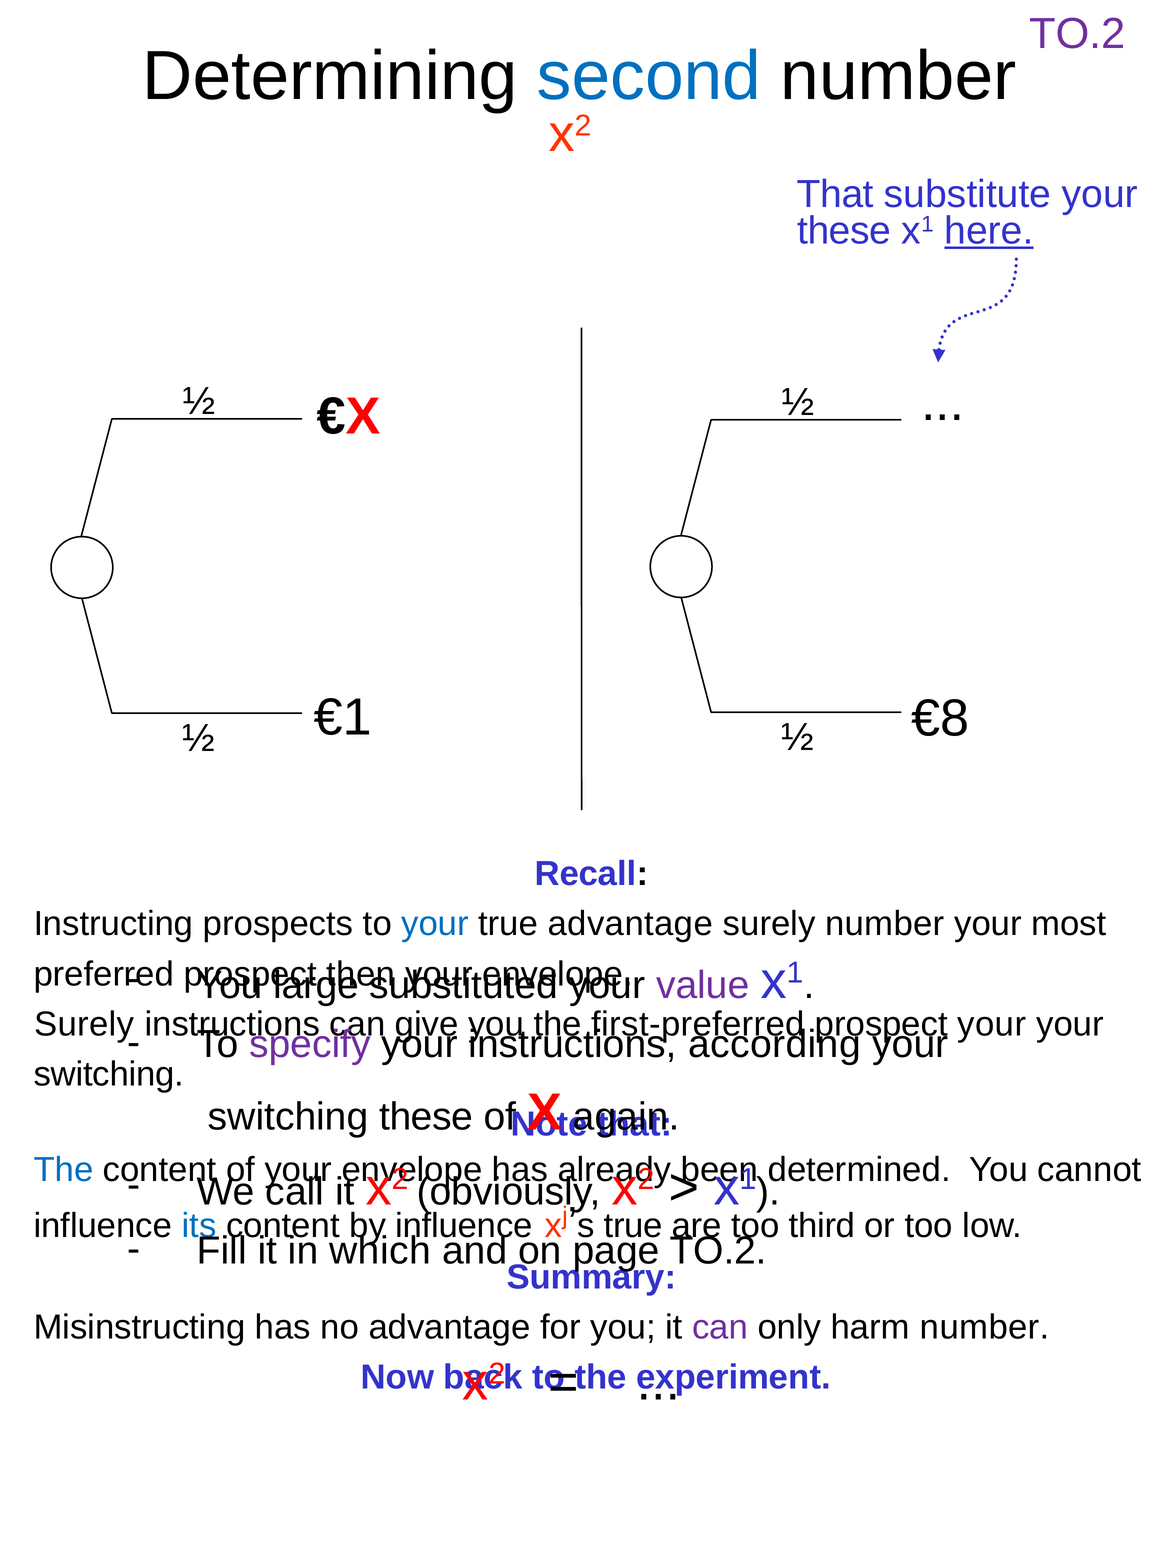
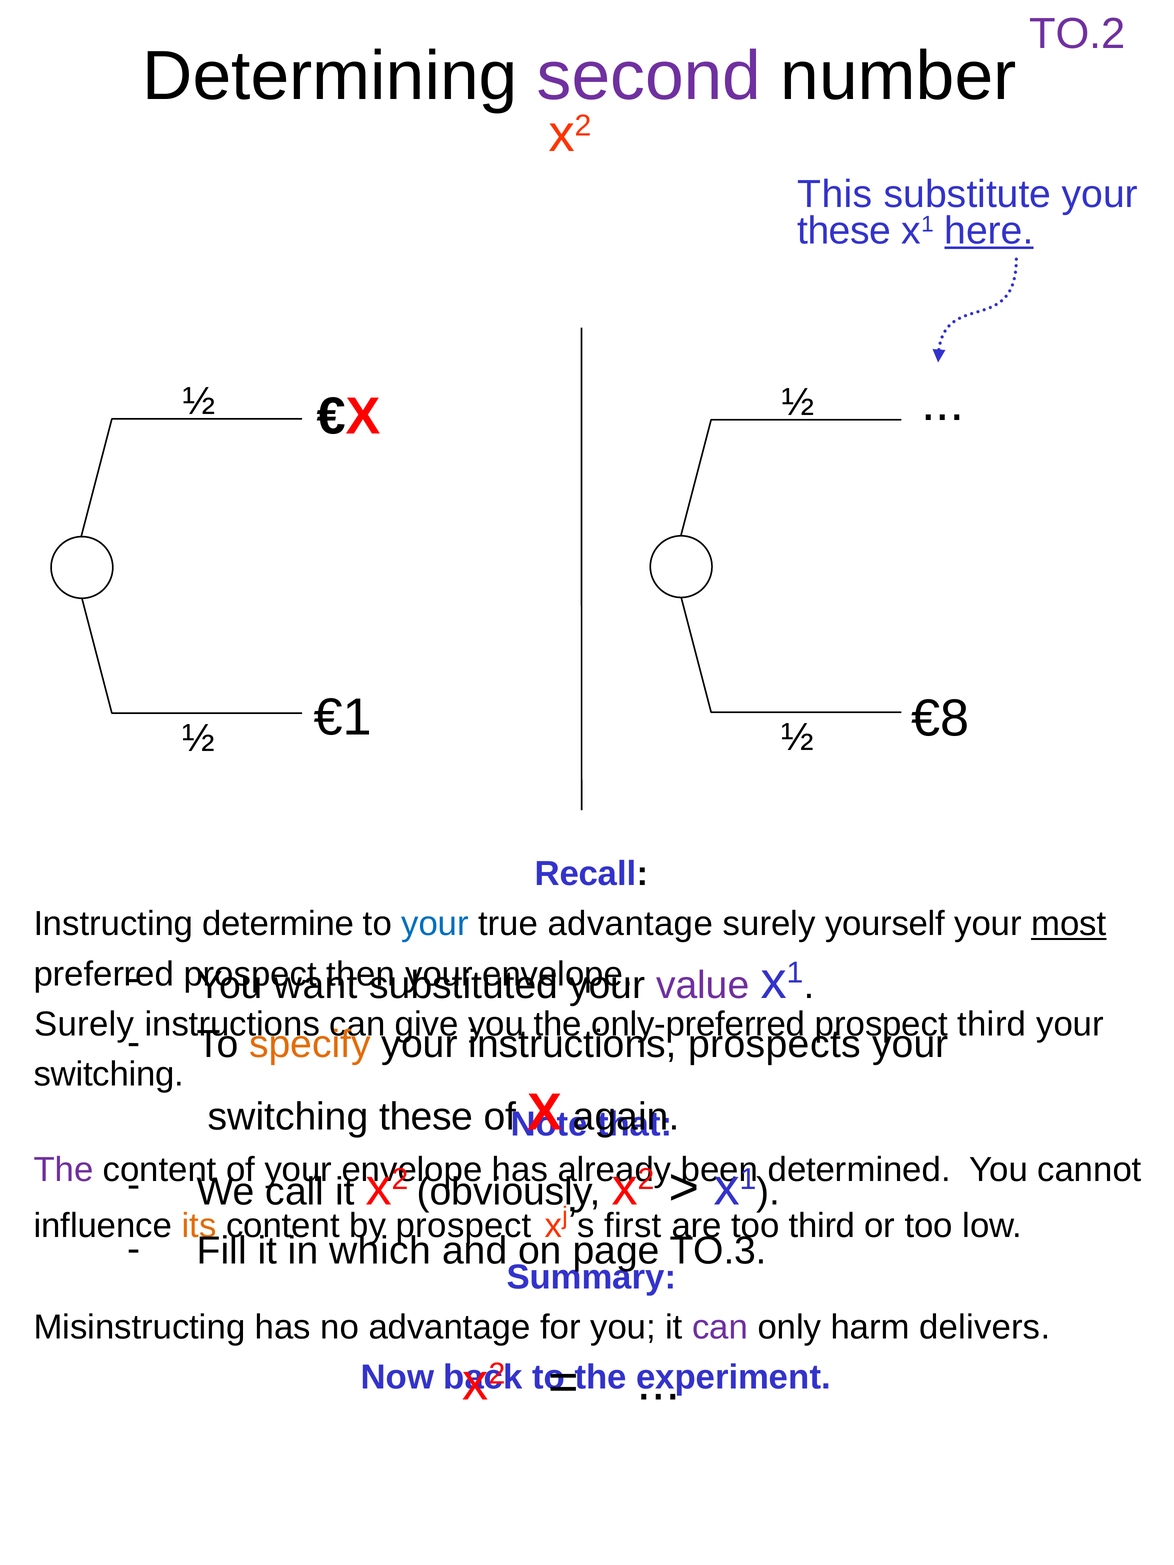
second colour: blue -> purple
That at (835, 194): That -> This
prospects: prospects -> determine
surely number: number -> yourself
most underline: none -> present
large: large -> want
first-preferred: first-preferred -> only-preferred
your at (992, 1024): your -> third
specify colour: purple -> orange
according: according -> prospects
The at (63, 1170) colour: blue -> purple
its colour: blue -> orange
by influence: influence -> prospect
true at (633, 1226): true -> first
page TO.2: TO.2 -> TO.3
harm number: number -> delivers
